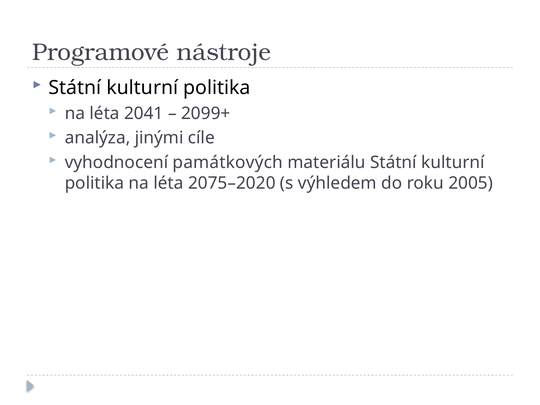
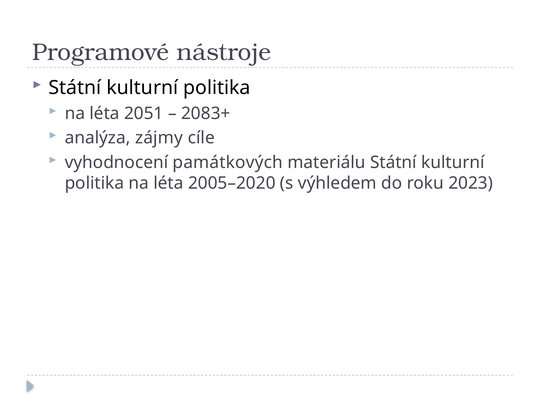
2041: 2041 -> 2051
2099+: 2099+ -> 2083+
jinými: jinými -> zájmy
2075–2020: 2075–2020 -> 2005–2020
2005: 2005 -> 2023
